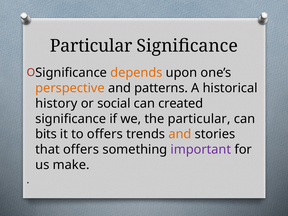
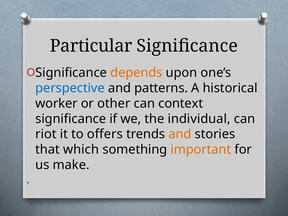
perspective colour: orange -> blue
history: history -> worker
social: social -> other
created: created -> context
the particular: particular -> individual
bits: bits -> riot
that offers: offers -> which
important colour: purple -> orange
